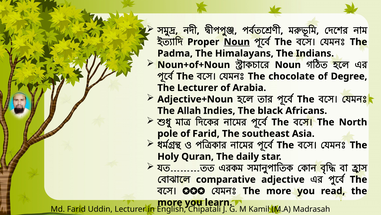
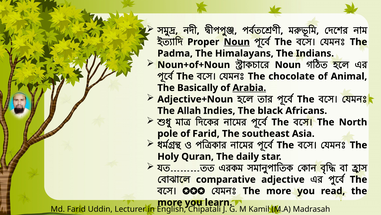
Degree: Degree -> Animal
The Lecturer: Lecturer -> Basically
Arabia underline: none -> present
